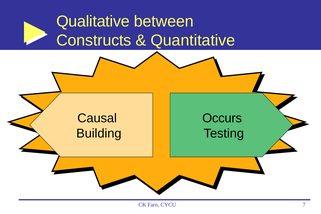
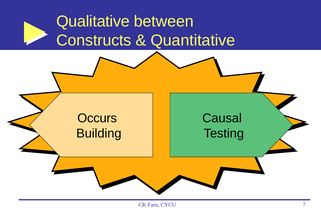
Causal: Causal -> Occurs
Occurs: Occurs -> Causal
